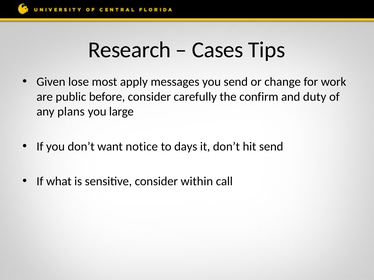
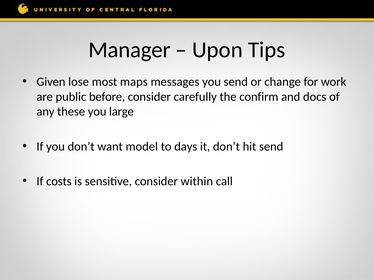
Research: Research -> Manager
Cases: Cases -> Upon
apply: apply -> maps
duty: duty -> docs
plans: plans -> these
notice: notice -> model
what: what -> costs
